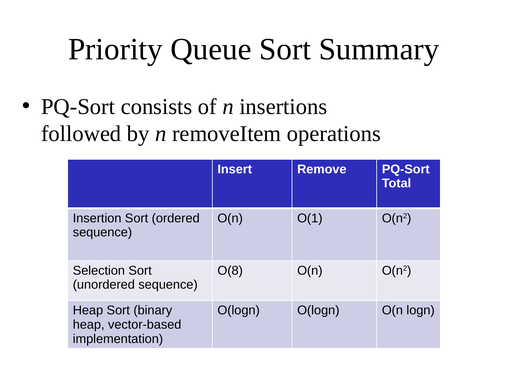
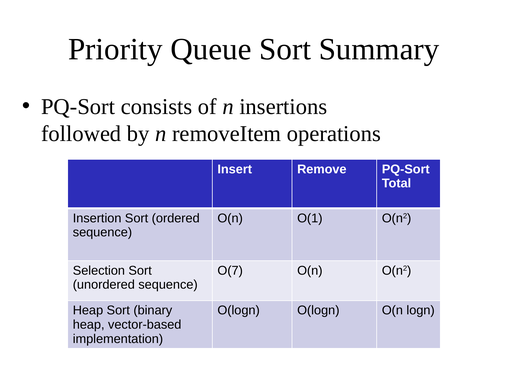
O(8: O(8 -> O(7
